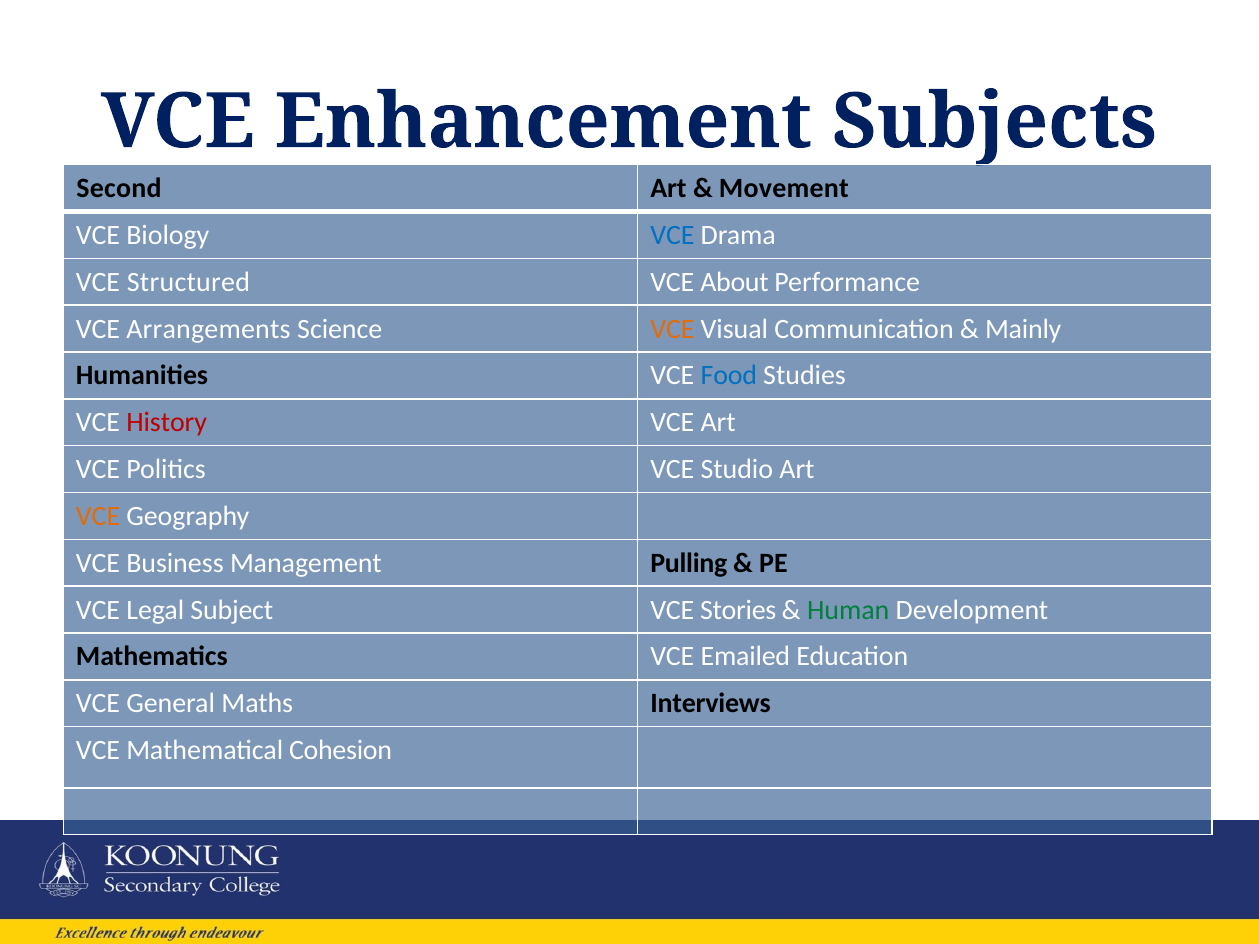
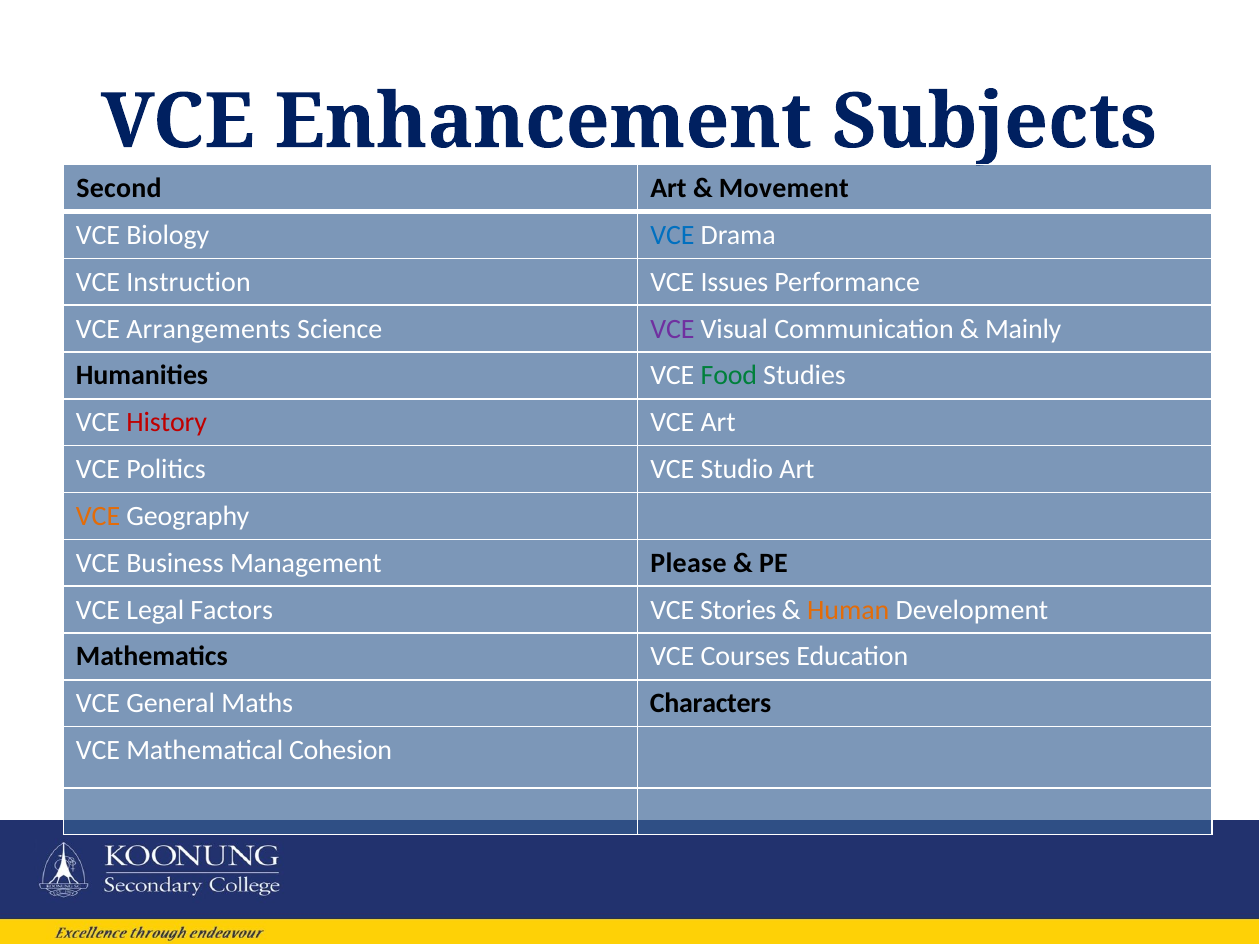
Structured: Structured -> Instruction
About: About -> Issues
VCE at (672, 329) colour: orange -> purple
Food colour: blue -> green
Pulling: Pulling -> Please
Subject: Subject -> Factors
Human colour: green -> orange
Emailed: Emailed -> Courses
Interviews: Interviews -> Characters
